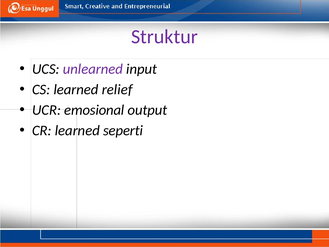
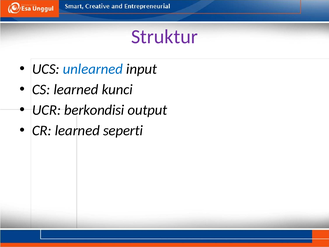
unlearned colour: purple -> blue
relief: relief -> kunci
emosional: emosional -> berkondisi
